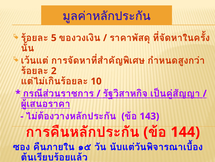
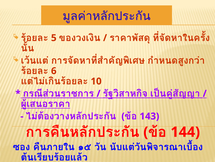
2: 2 -> 6
